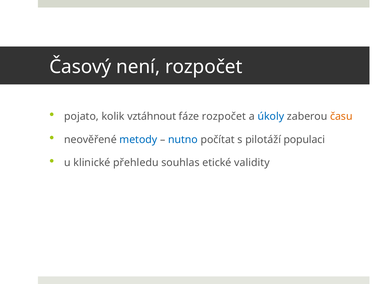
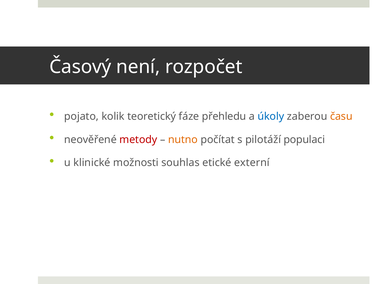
vztáhnout: vztáhnout -> teoretický
fáze rozpočet: rozpočet -> přehledu
metody colour: blue -> red
nutno colour: blue -> orange
přehledu: přehledu -> možnosti
validity: validity -> externí
